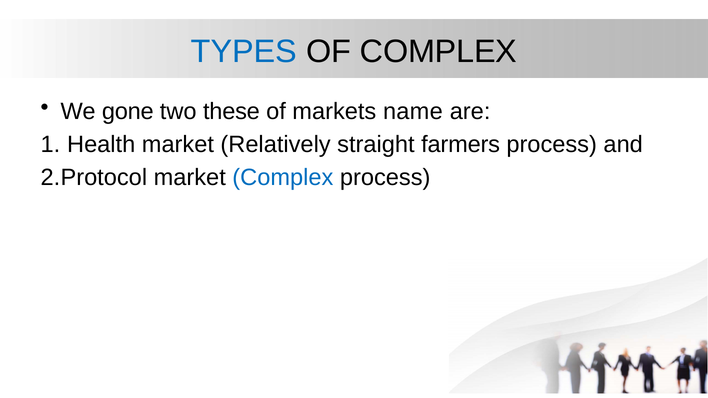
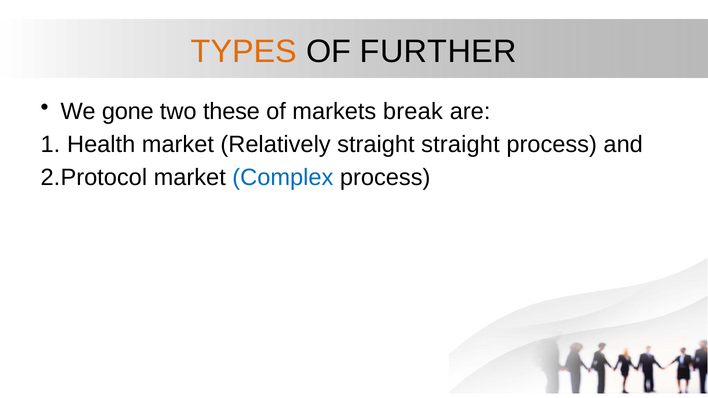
TYPES colour: blue -> orange
OF COMPLEX: COMPLEX -> FURTHER
name: name -> break
straight farmers: farmers -> straight
